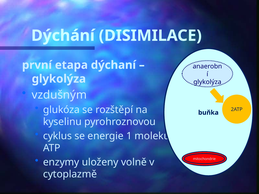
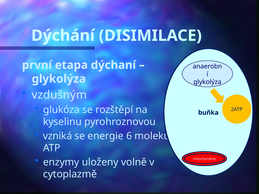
cyklus: cyklus -> vzniká
1: 1 -> 6
